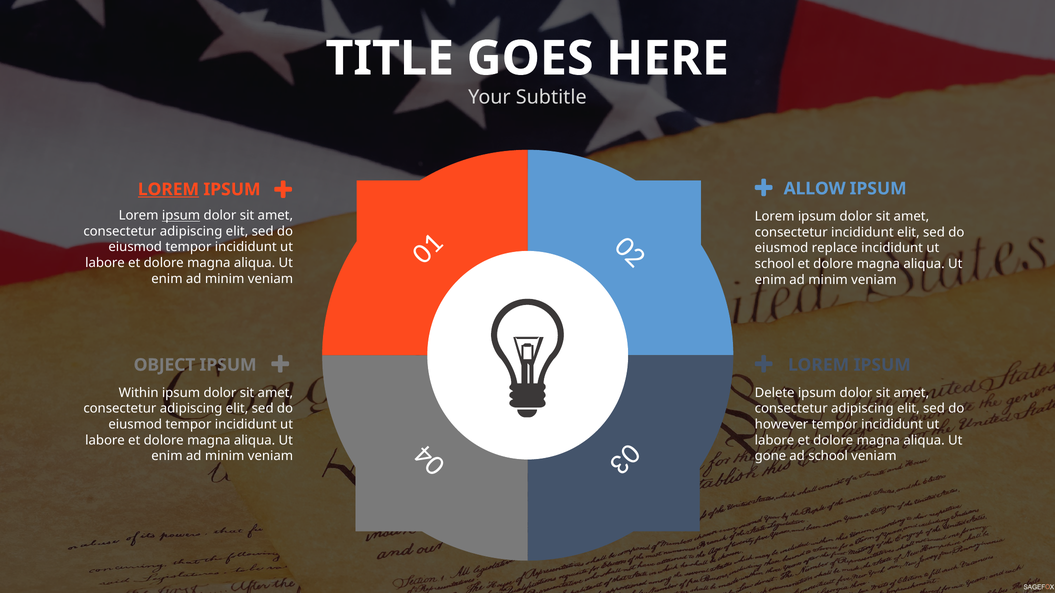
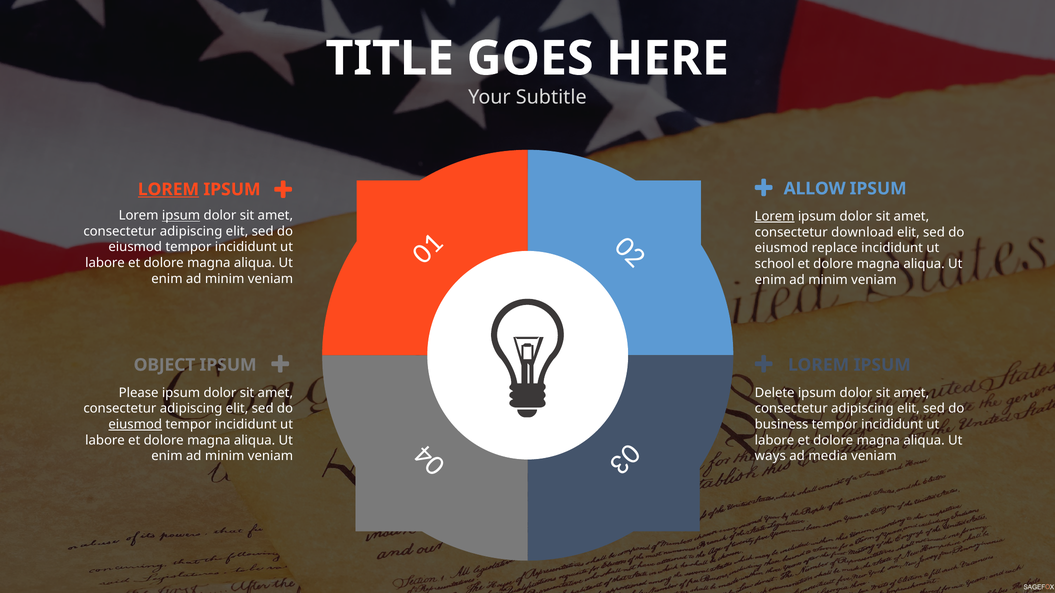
Lorem at (775, 217) underline: none -> present
consectetur incididunt: incididunt -> download
Within: Within -> Please
eiusmod at (135, 425) underline: none -> present
however: however -> business
gone: gone -> ways
ad school: school -> media
